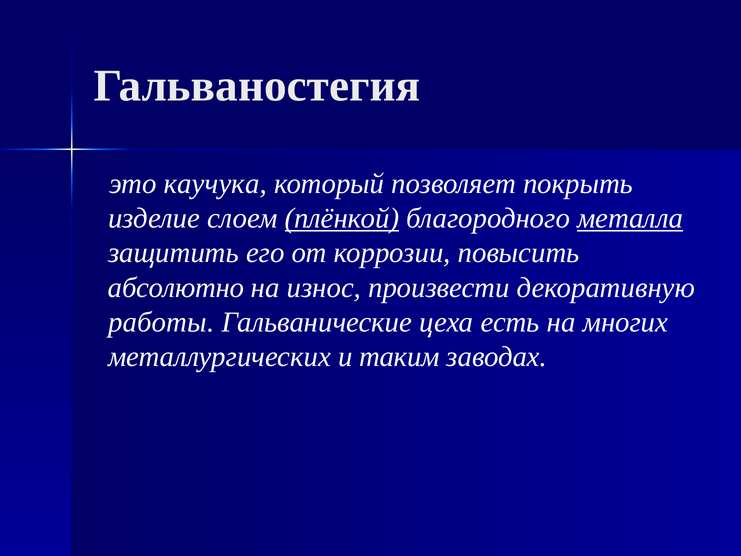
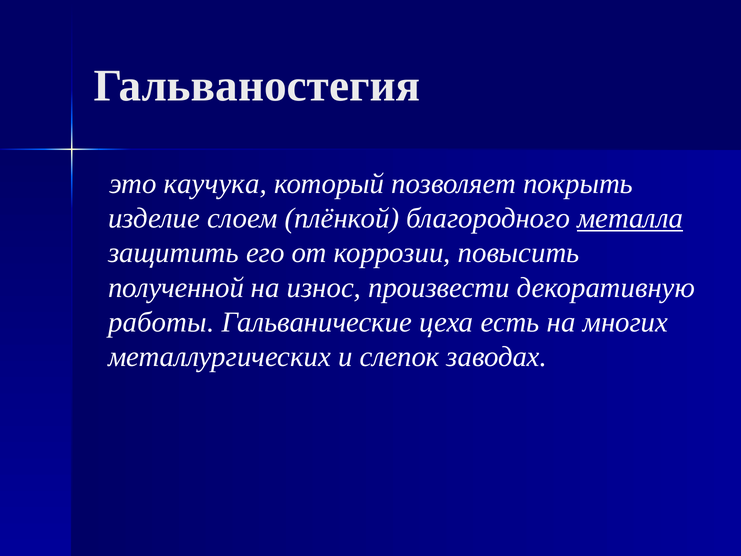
плёнкой underline: present -> none
абсолютно: абсолютно -> полученной
таким: таким -> слепок
